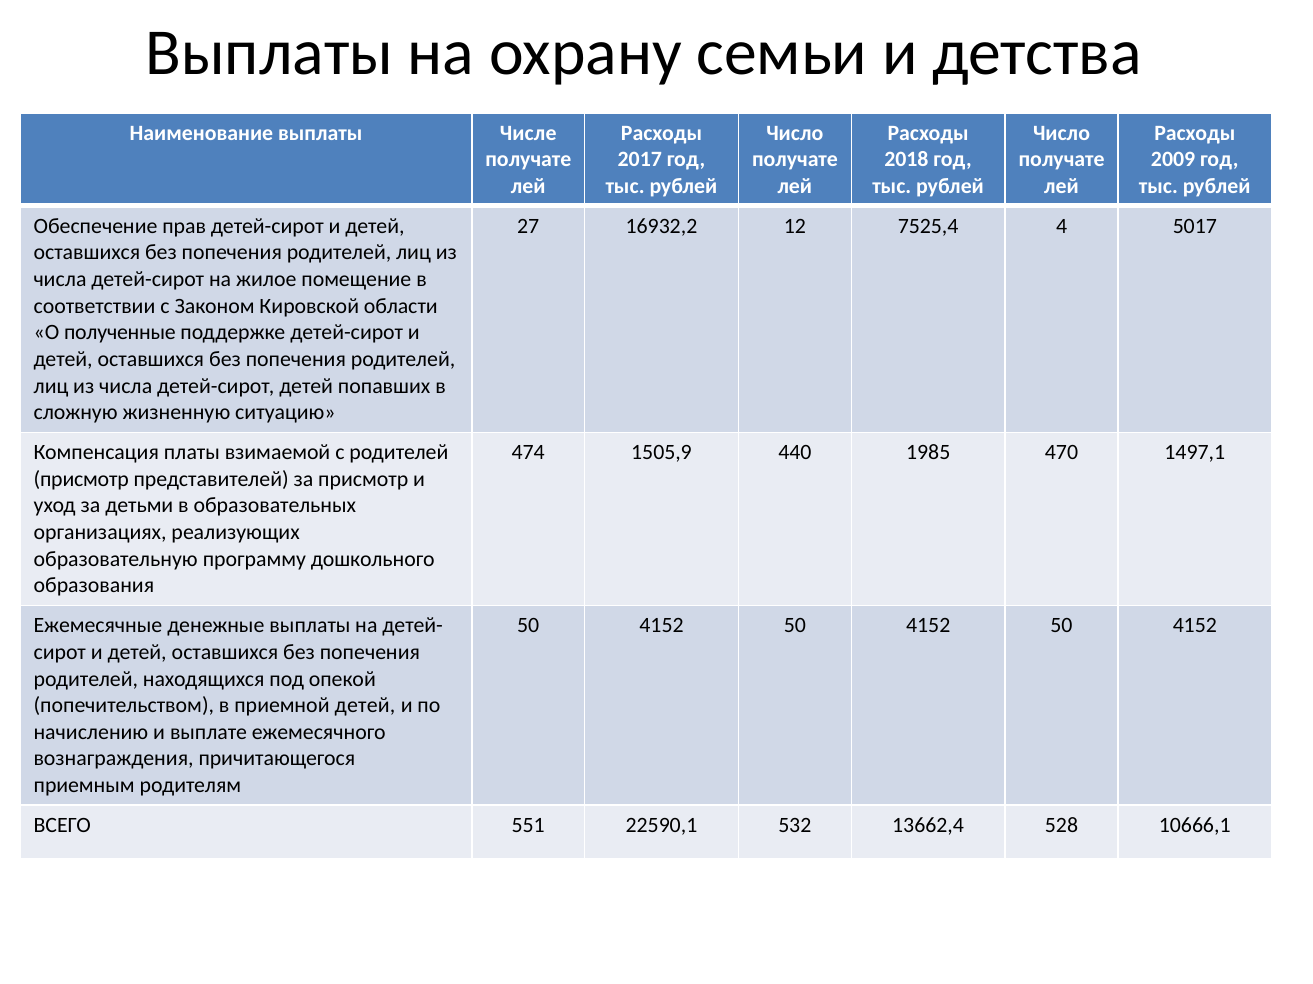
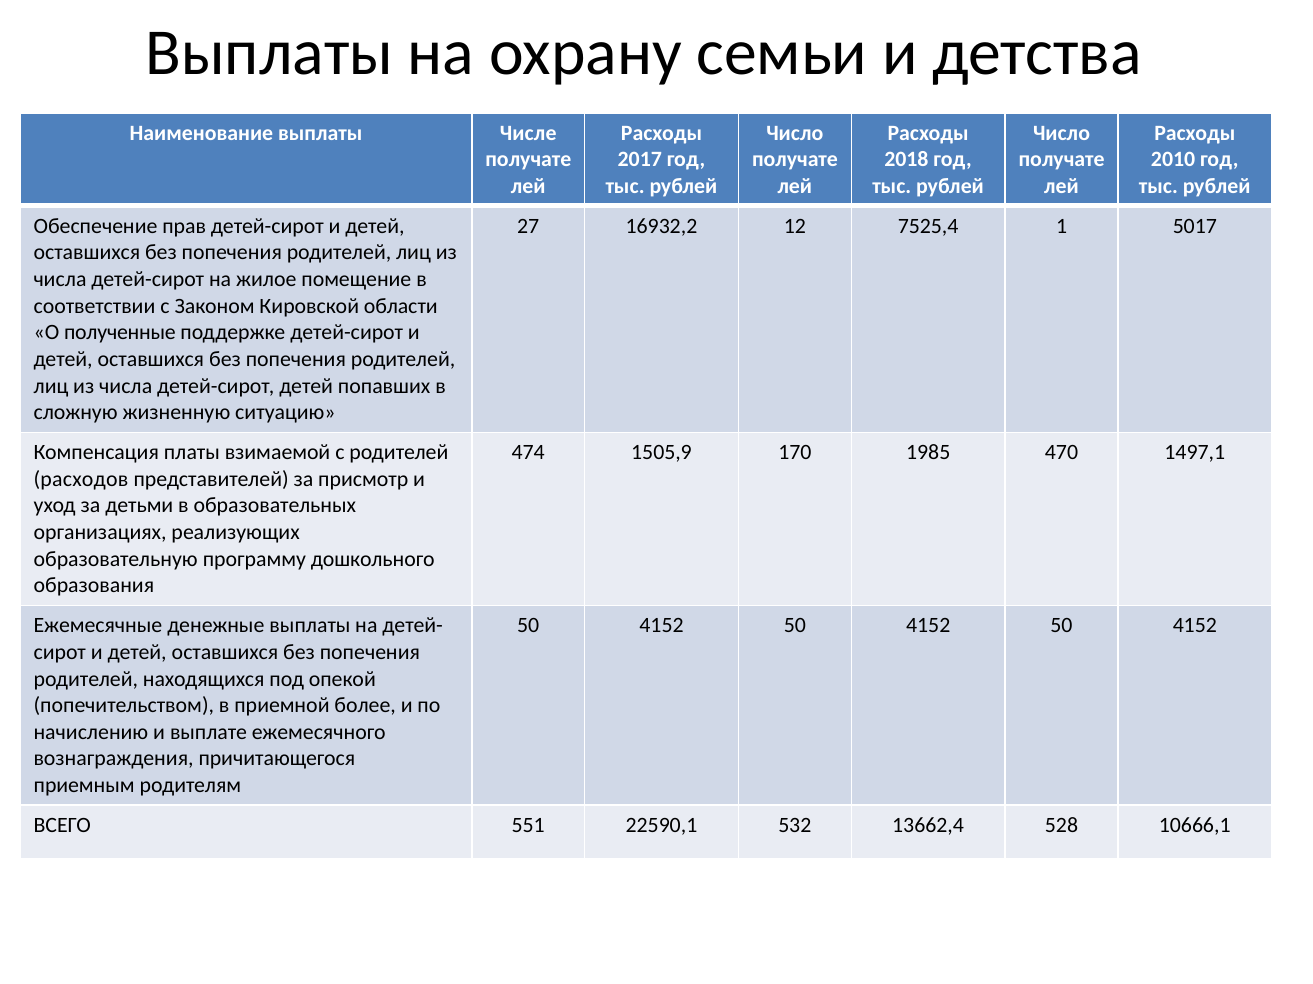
2009: 2009 -> 2010
4: 4 -> 1
440: 440 -> 170
присмотр at (81, 479): присмотр -> расходов
приемной детей: детей -> более
